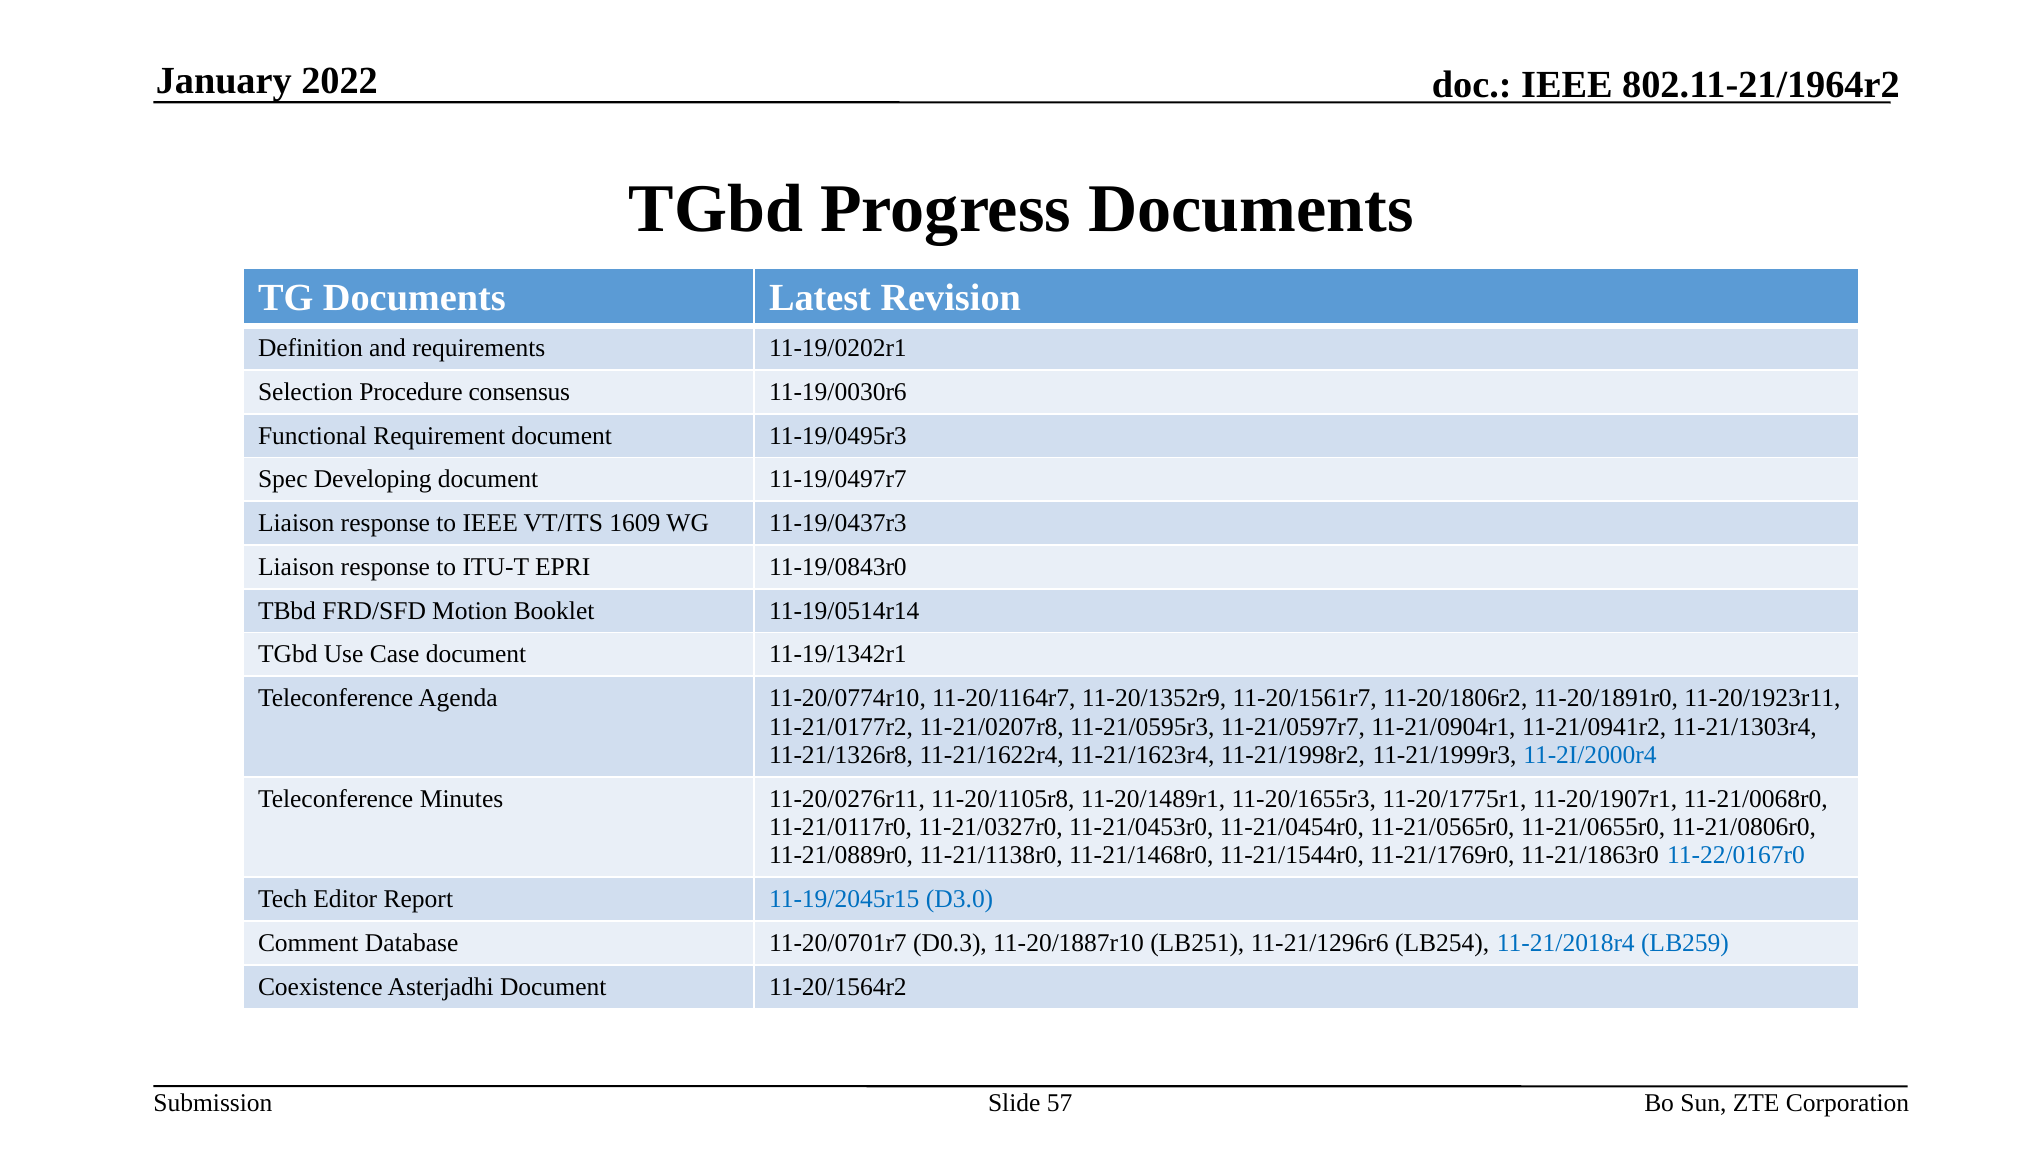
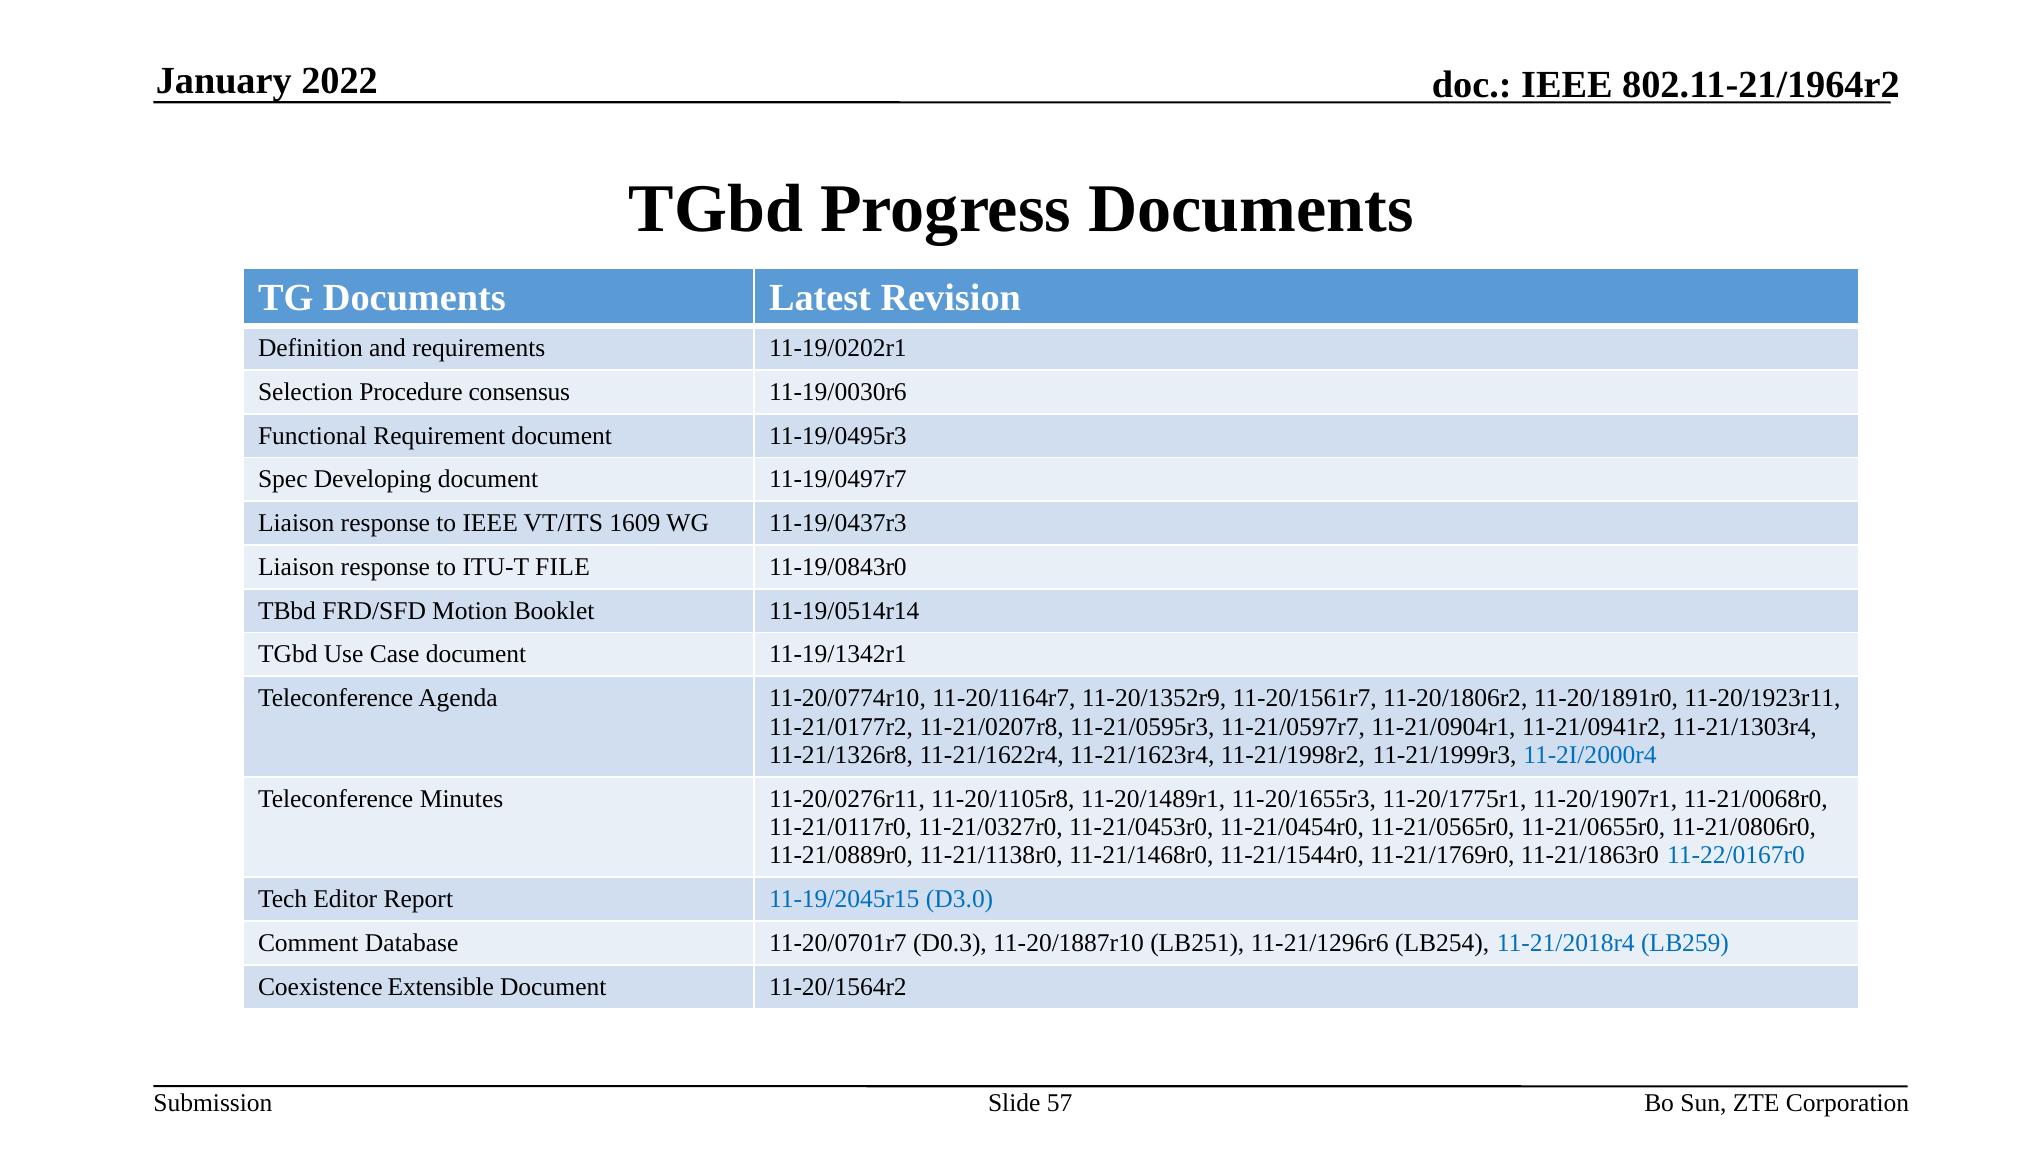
EPRI: EPRI -> FILE
Asterjadhi: Asterjadhi -> Extensible
